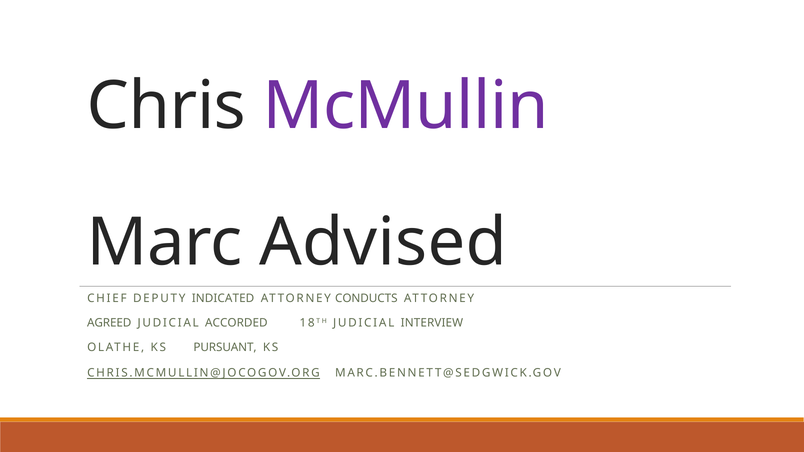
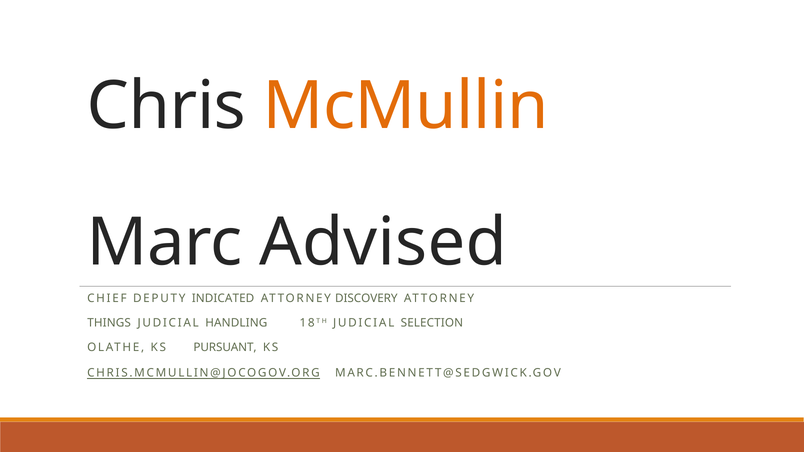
McMullin colour: purple -> orange
CONDUCTS: CONDUCTS -> DISCOVERY
AGREED: AGREED -> THINGS
ACCORDED: ACCORDED -> HANDLING
INTERVIEW: INTERVIEW -> SELECTION
